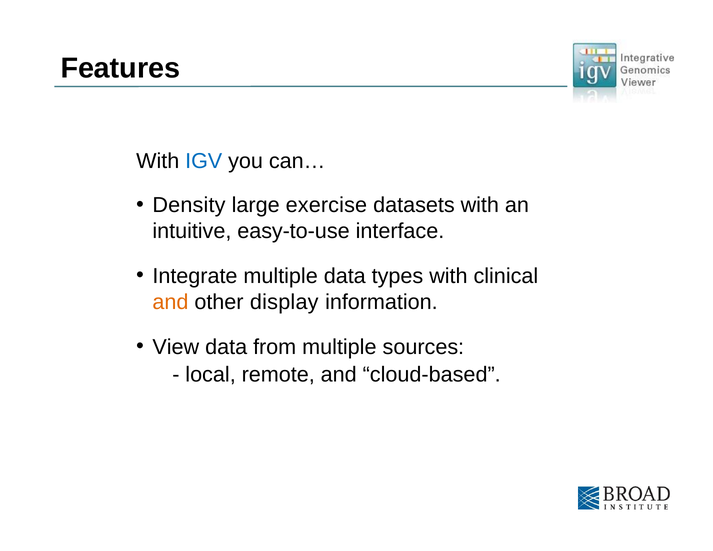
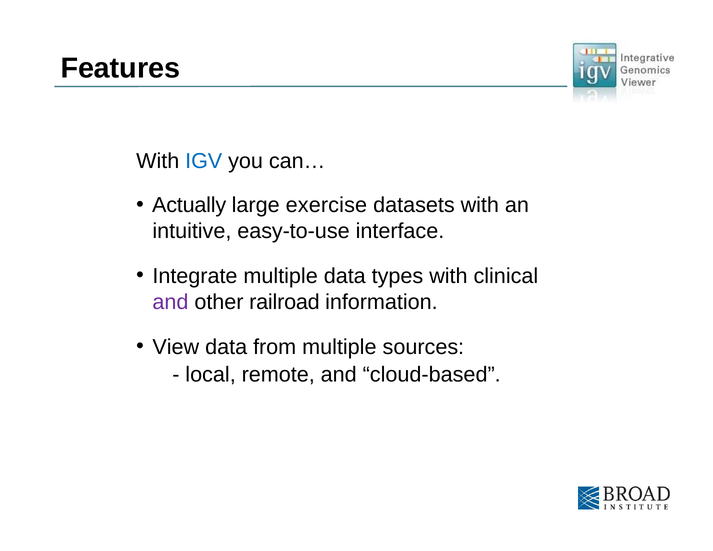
Density: Density -> Actually
and at (170, 302) colour: orange -> purple
display: display -> railroad
